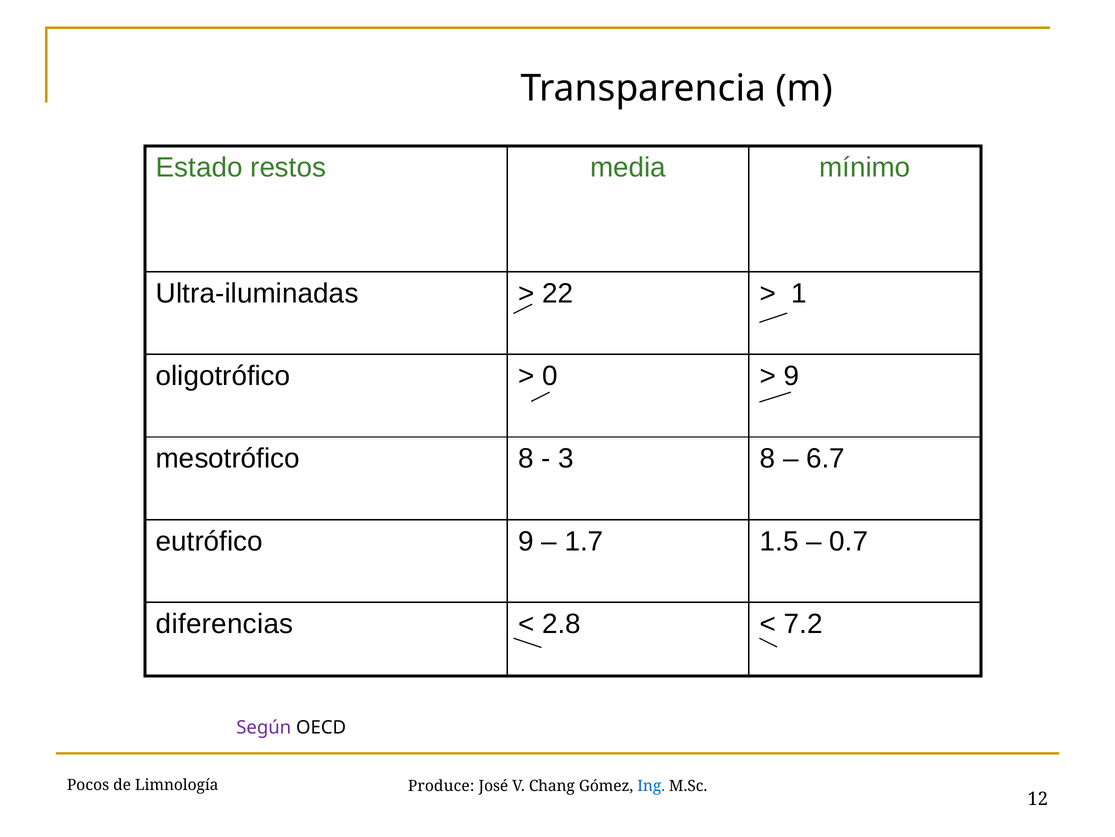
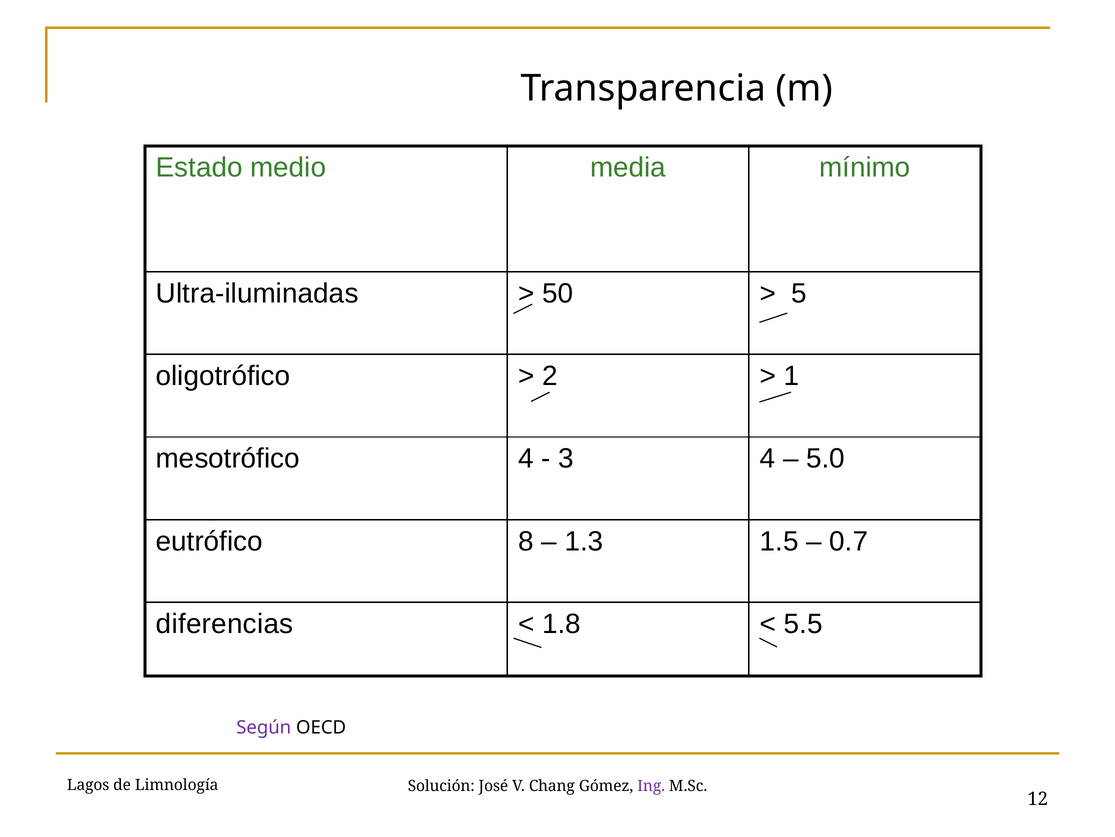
restos: restos -> medio
22: 22 -> 50
1: 1 -> 5
0: 0 -> 2
9 at (792, 376): 9 -> 1
mesotrófico 8: 8 -> 4
3 8: 8 -> 4
6.7: 6.7 -> 5.0
eutrófico 9: 9 -> 8
1.7: 1.7 -> 1.3
2.8: 2.8 -> 1.8
7.2: 7.2 -> 5.5
Pocos: Pocos -> Lagos
Produce: Produce -> Solución
Ing colour: blue -> purple
